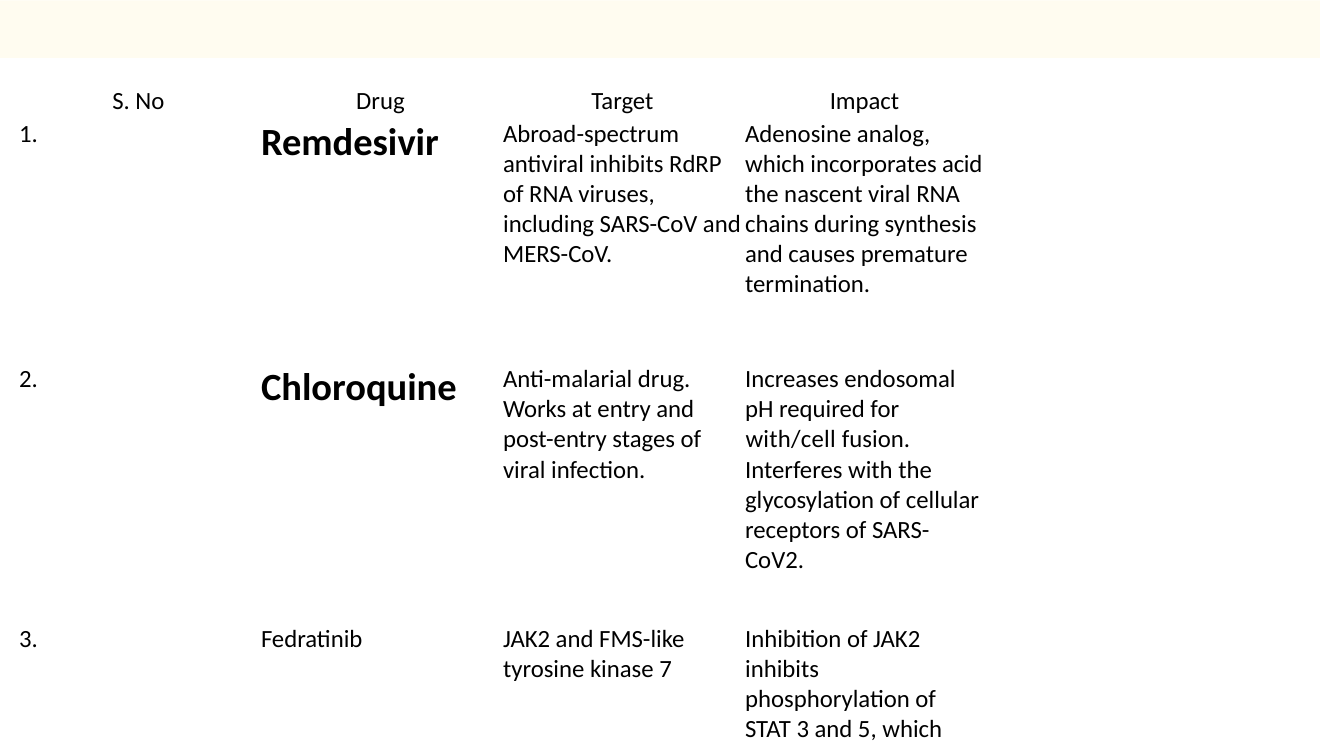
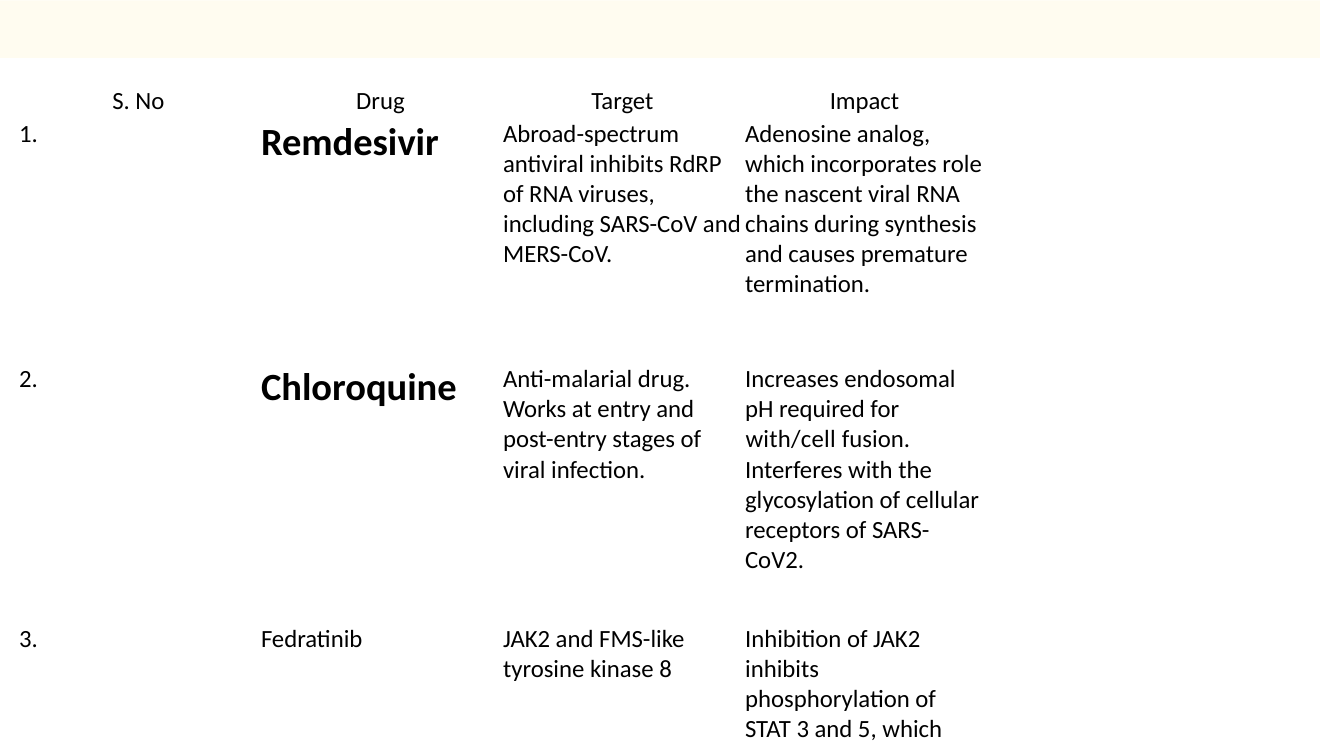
acid: acid -> role
kinase 7: 7 -> 8
